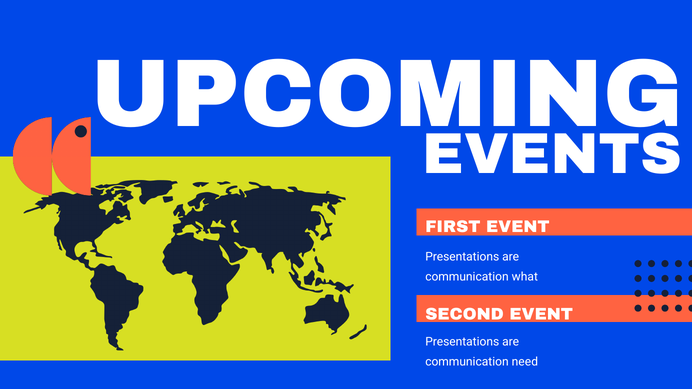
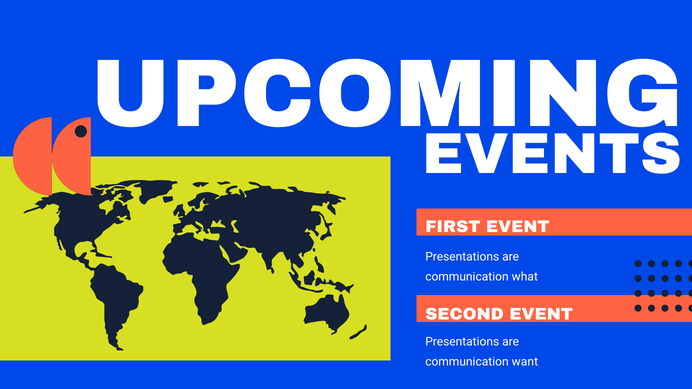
need: need -> want
